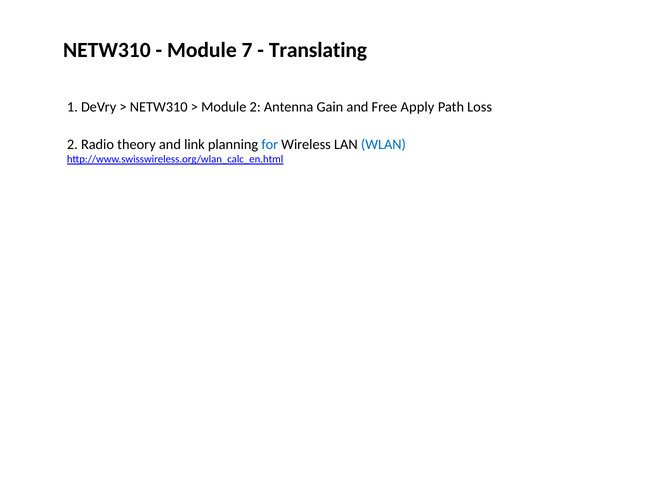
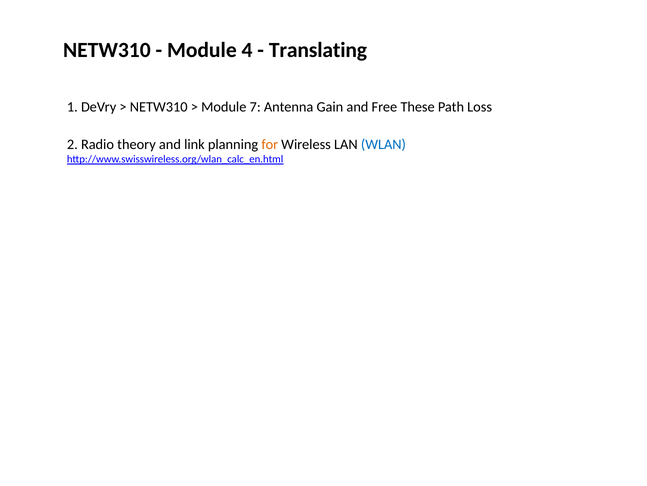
7: 7 -> 4
Module 2: 2 -> 7
Apply: Apply -> These
for colour: blue -> orange
